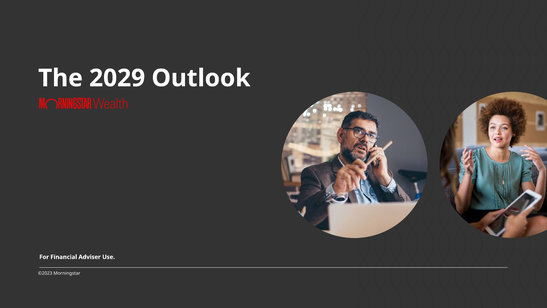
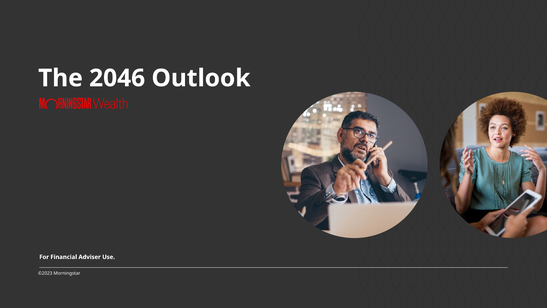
2029: 2029 -> 2046
